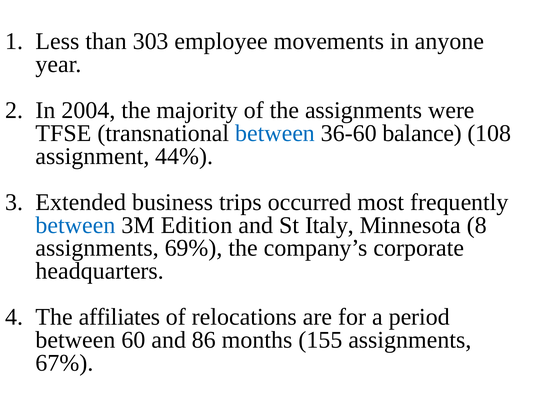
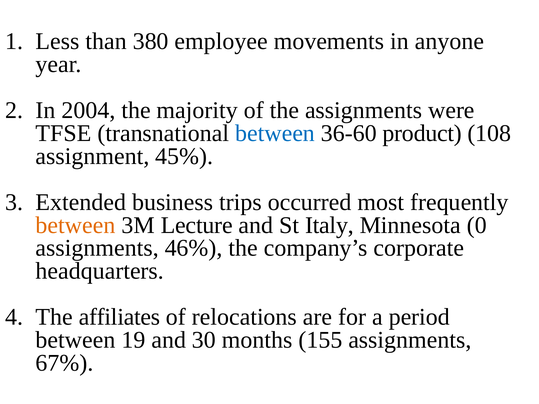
303: 303 -> 380
balance: balance -> product
44%: 44% -> 45%
between at (76, 225) colour: blue -> orange
Edition: Edition -> Lecture
8: 8 -> 0
69%: 69% -> 46%
60: 60 -> 19
86: 86 -> 30
